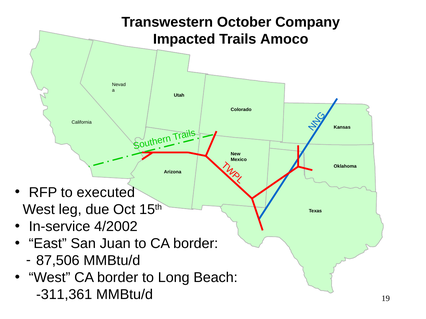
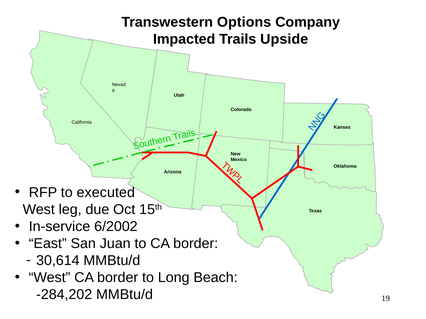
October: October -> Options
Amoco: Amoco -> Upside
4/2002: 4/2002 -> 6/2002
87,506: 87,506 -> 30,614
-311,361: -311,361 -> -284,202
